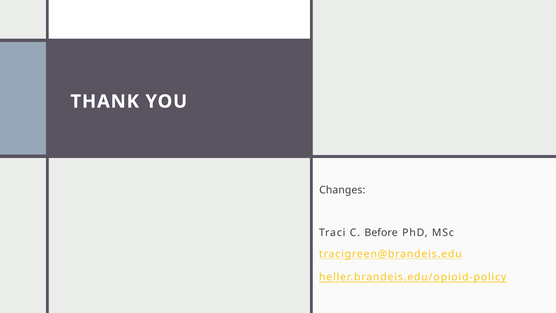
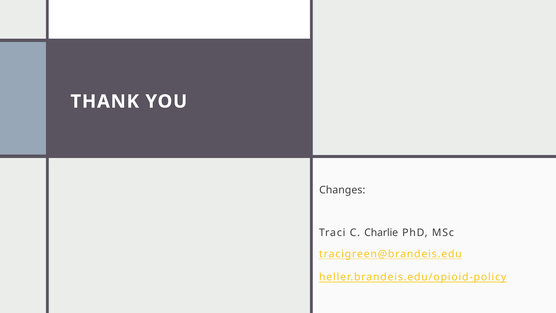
Before: Before -> Charlie
